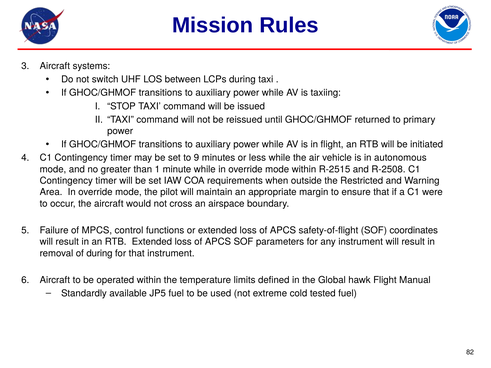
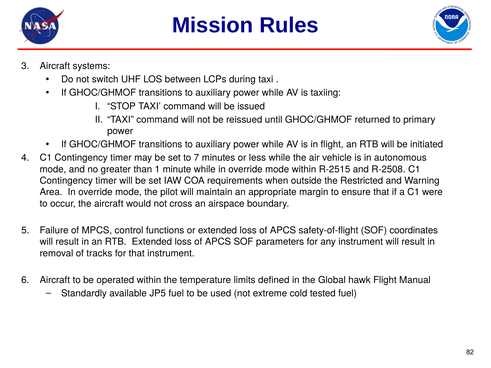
9: 9 -> 7
of during: during -> tracks
